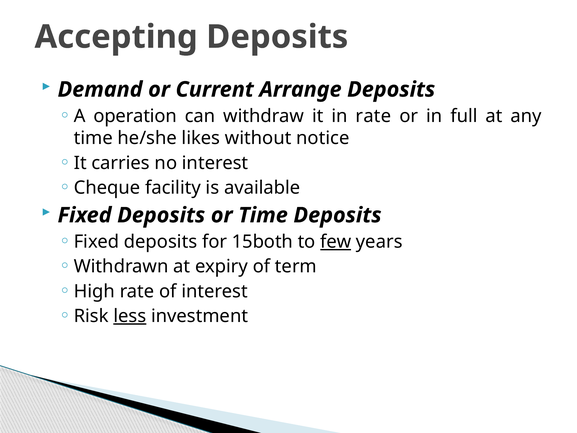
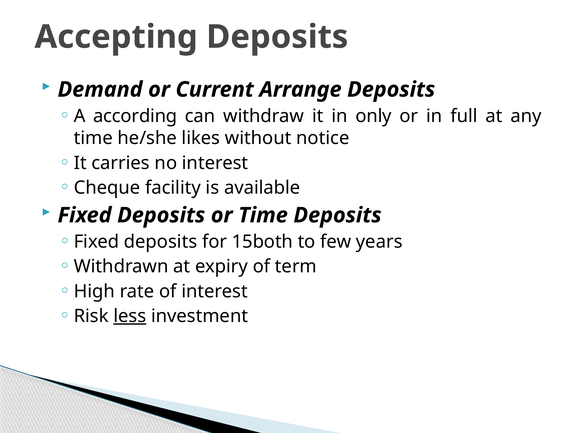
operation: operation -> according
in rate: rate -> only
few underline: present -> none
